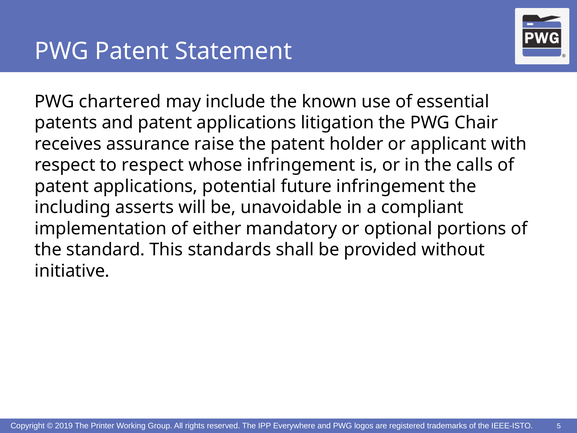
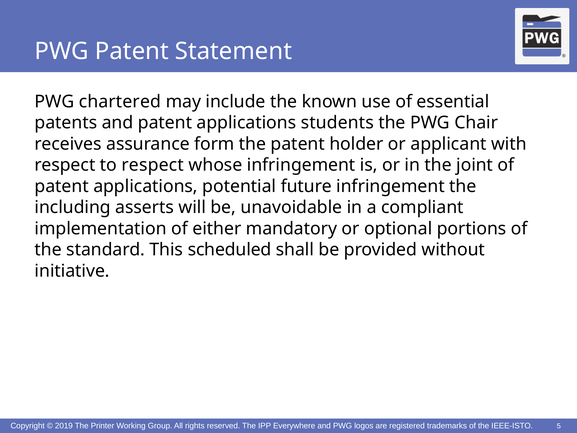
litigation: litigation -> students
raise: raise -> form
calls: calls -> joint
standards: standards -> scheduled
